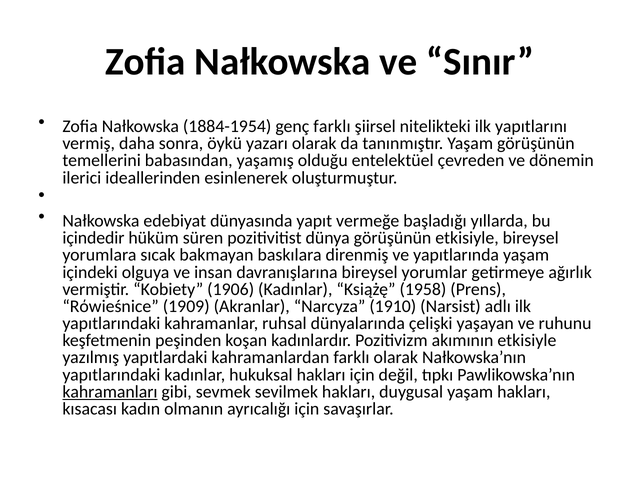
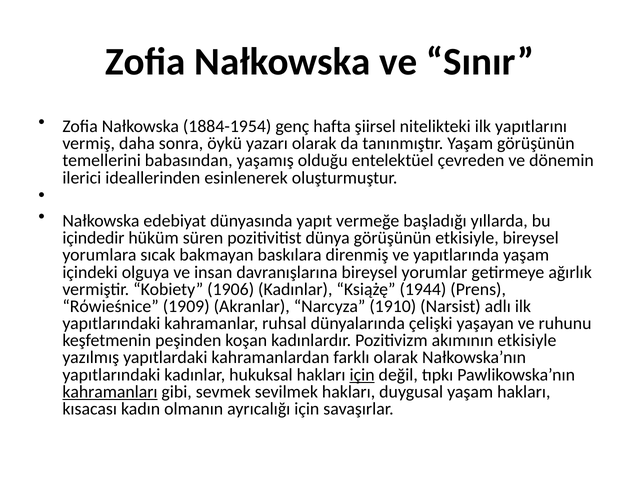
genç farklı: farklı -> hafta
1958: 1958 -> 1944
için at (362, 375) underline: none -> present
